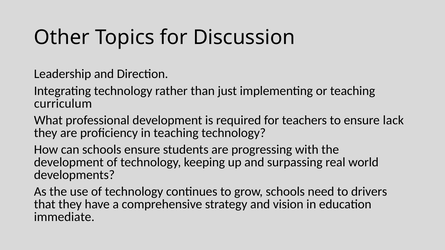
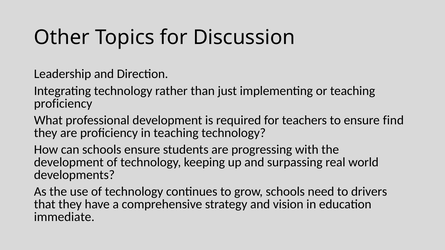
curriculum at (63, 104): curriculum -> proficiency
lack: lack -> find
